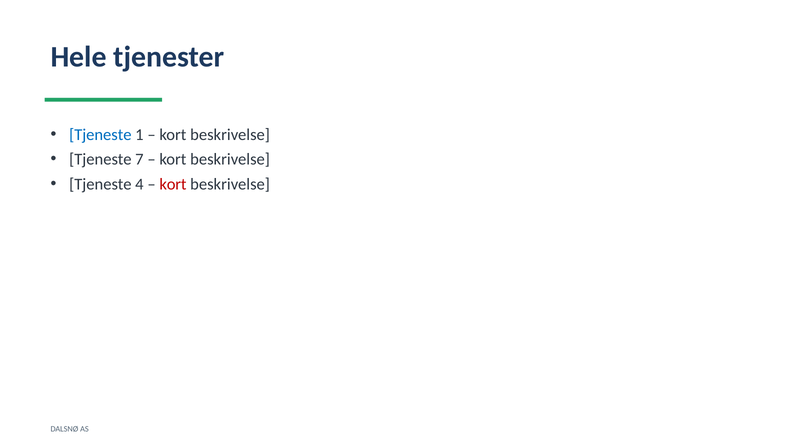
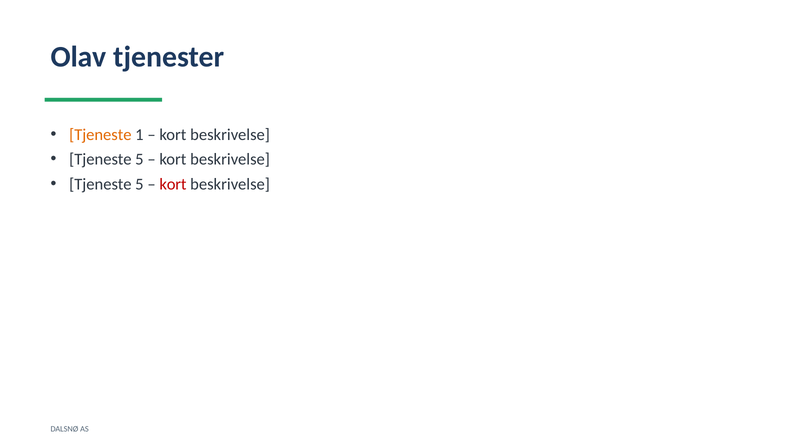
Hele: Hele -> Olav
Tjeneste at (100, 135) colour: blue -> orange
7 at (139, 160): 7 -> 5
4 at (139, 184): 4 -> 5
